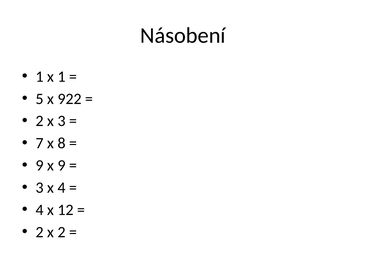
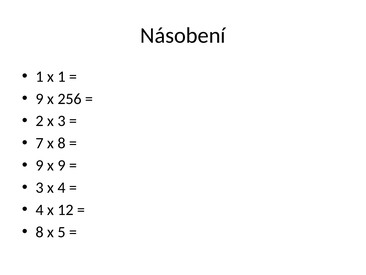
5 at (40, 99): 5 -> 9
922: 922 -> 256
2 at (40, 232): 2 -> 8
x 2: 2 -> 5
